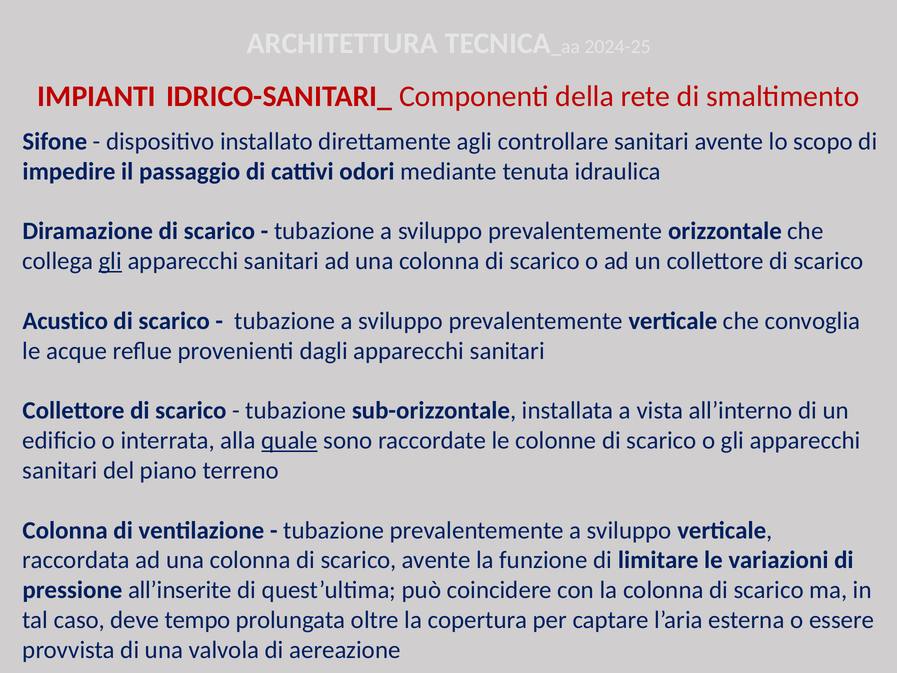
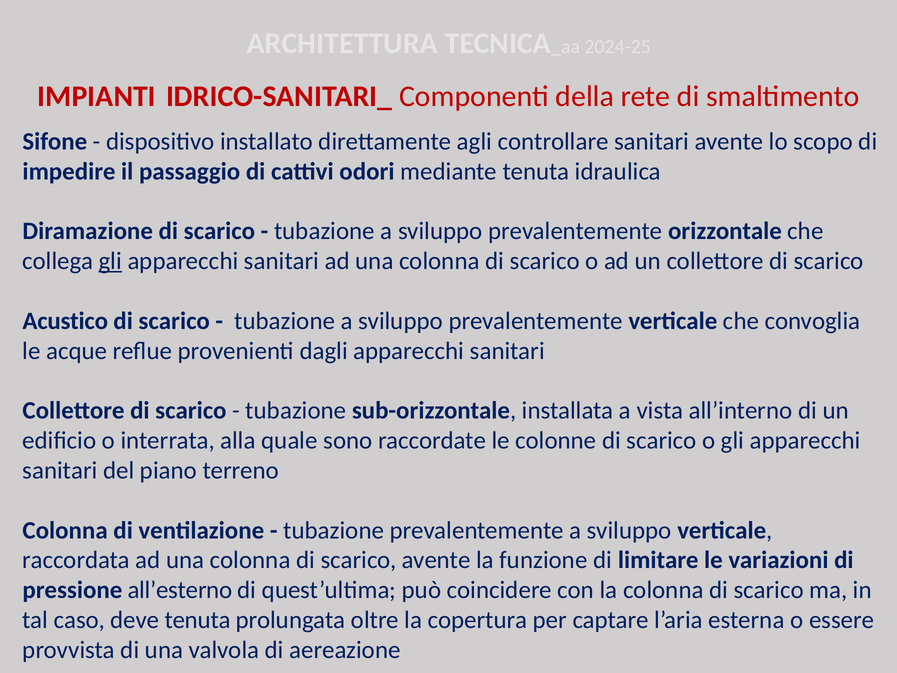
quale underline: present -> none
all’inserite: all’inserite -> all’esterno
deve tempo: tempo -> tenuta
